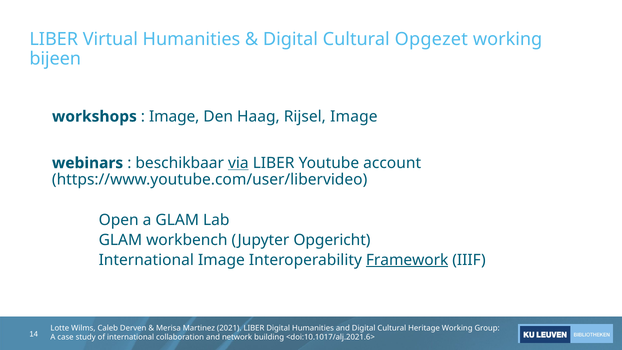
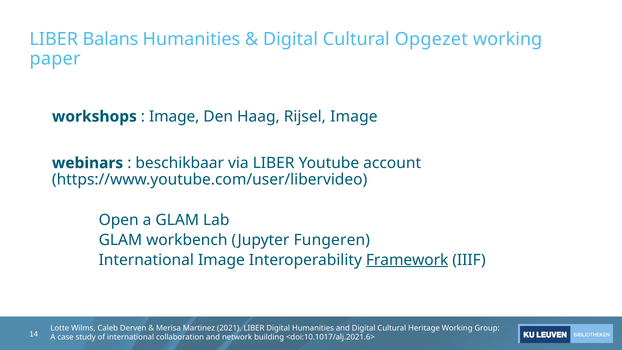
Virtual: Virtual -> Balans
bijeen: bijeen -> paper
via underline: present -> none
Opgericht: Opgericht -> Fungeren
